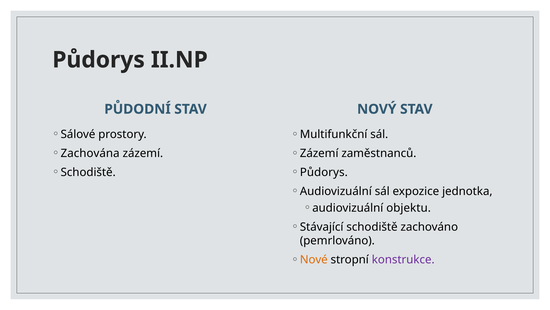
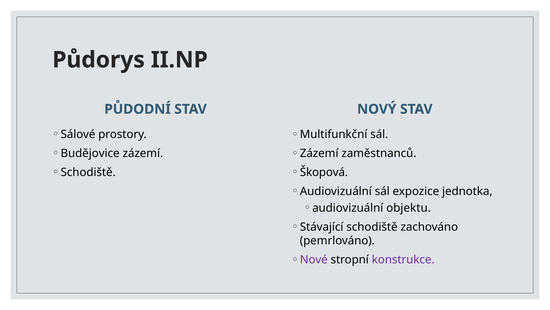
Zachována: Zachována -> Budějovice
Půdorys at (324, 172): Půdorys -> Škopová
Nové colour: orange -> purple
